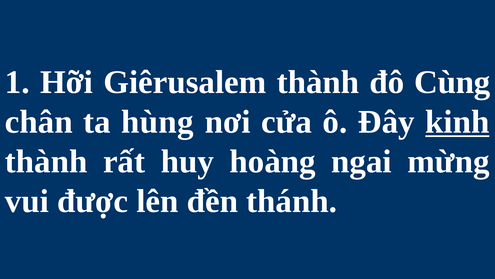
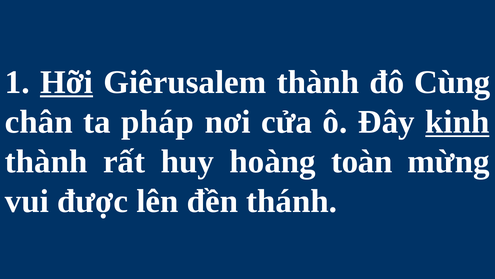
Hỡi underline: none -> present
hùng: hùng -> pháp
ngai: ngai -> toàn
